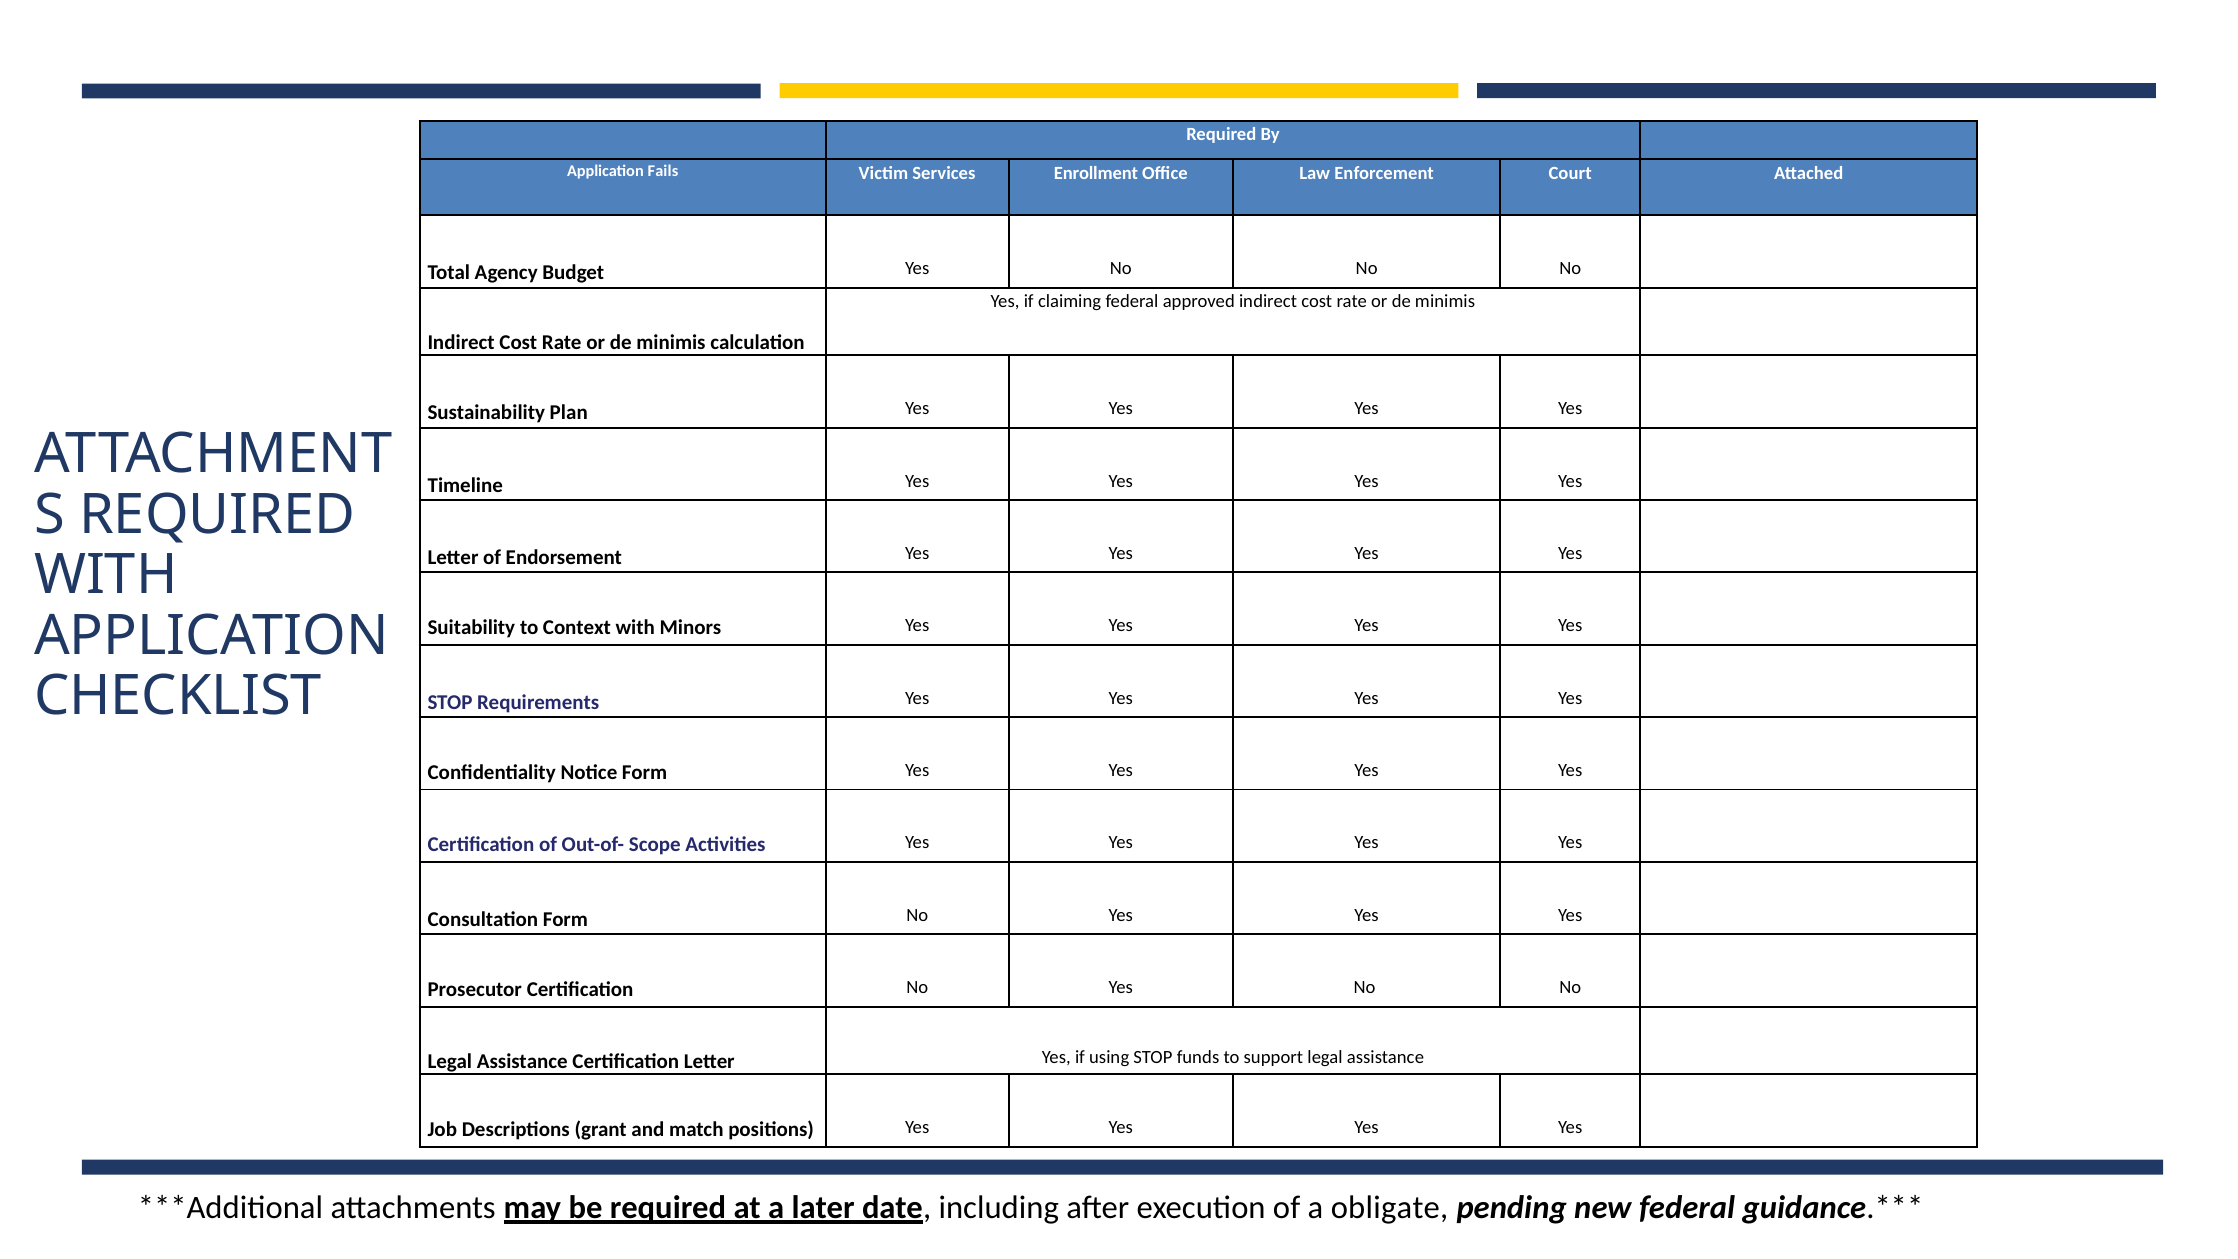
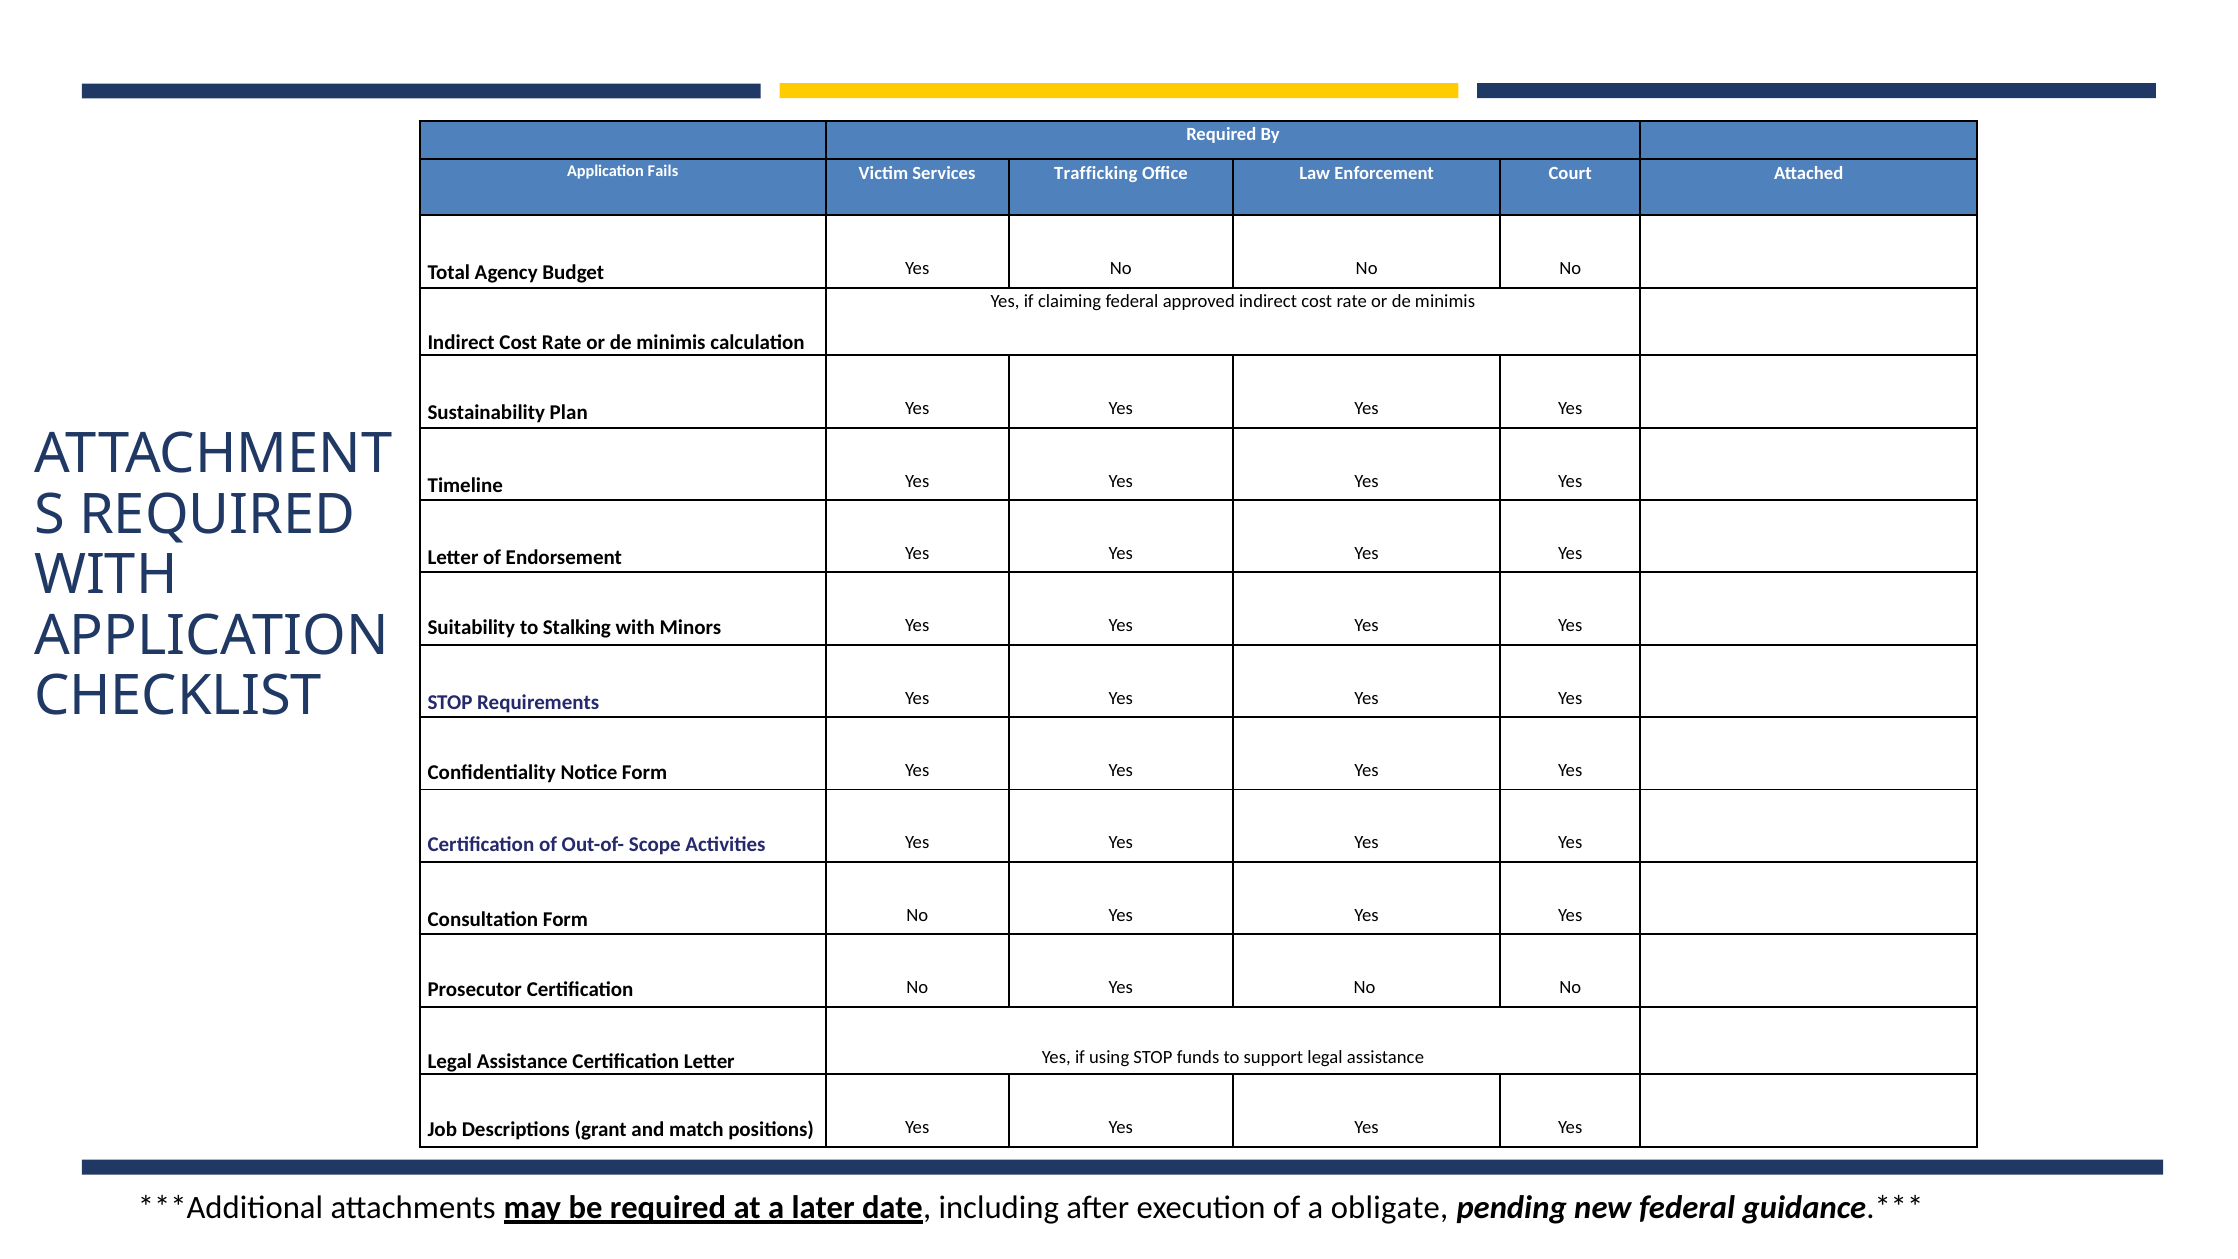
Enrollment: Enrollment -> Trafficking
Context: Context -> Stalking
